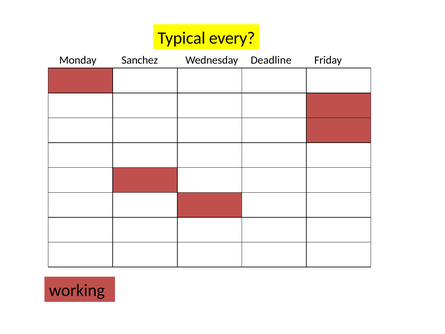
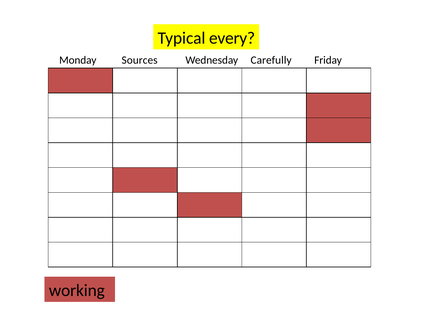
Sanchez: Sanchez -> Sources
Deadline: Deadline -> Carefully
